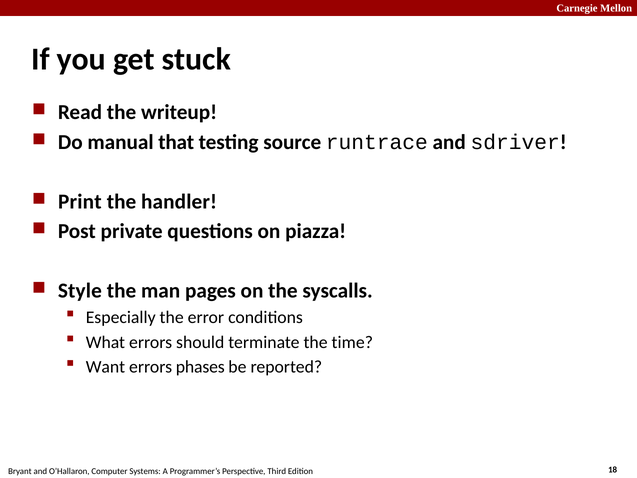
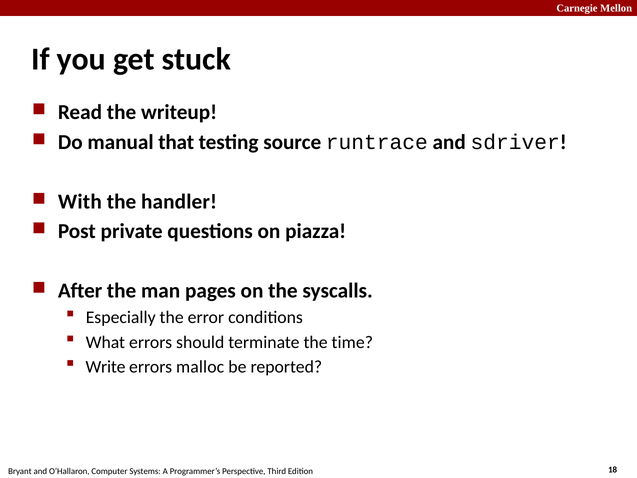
Print: Print -> With
Style: Style -> After
Want: Want -> Write
phases: phases -> malloc
